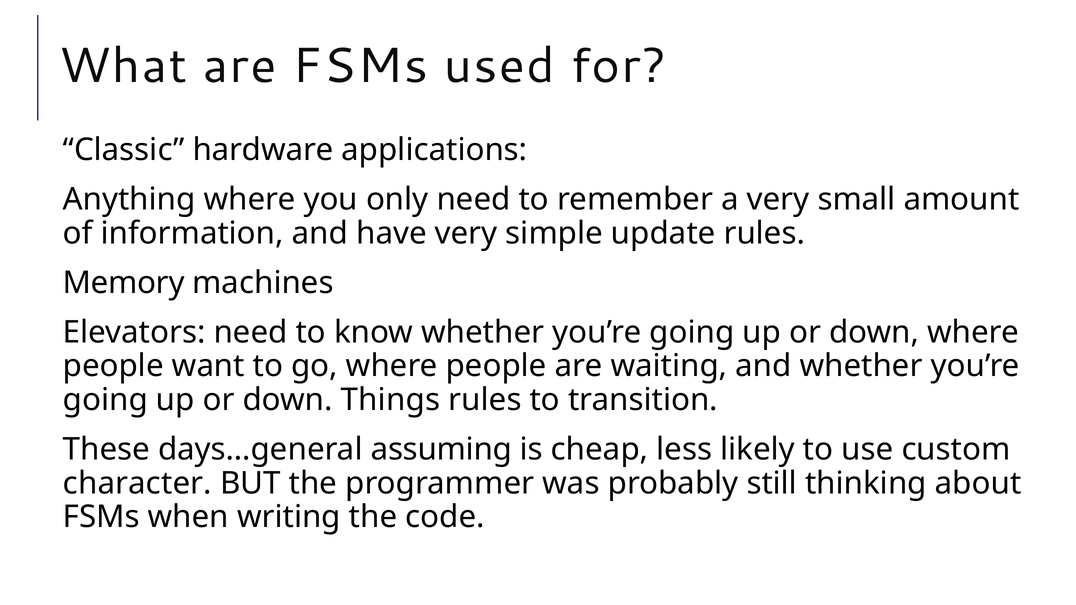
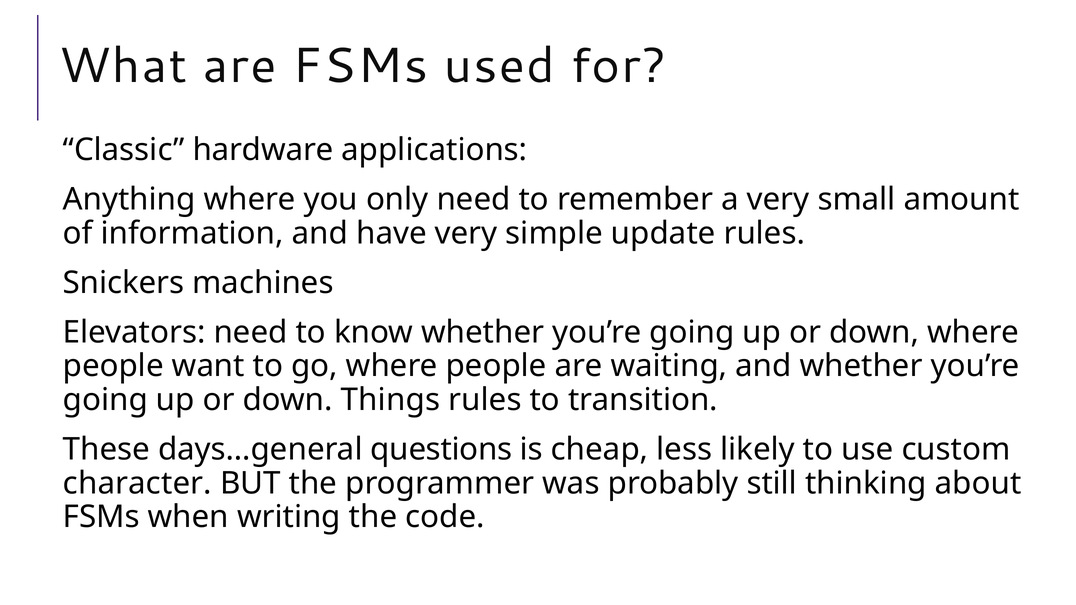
Memory: Memory -> Snickers
assuming: assuming -> questions
